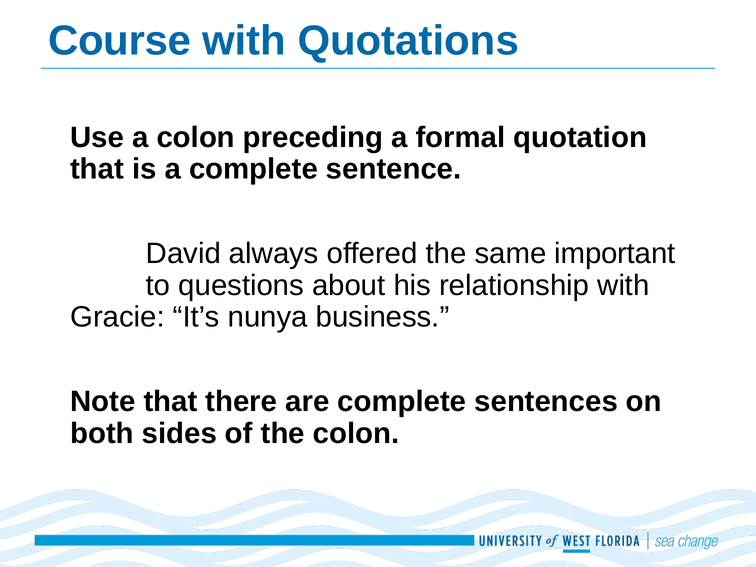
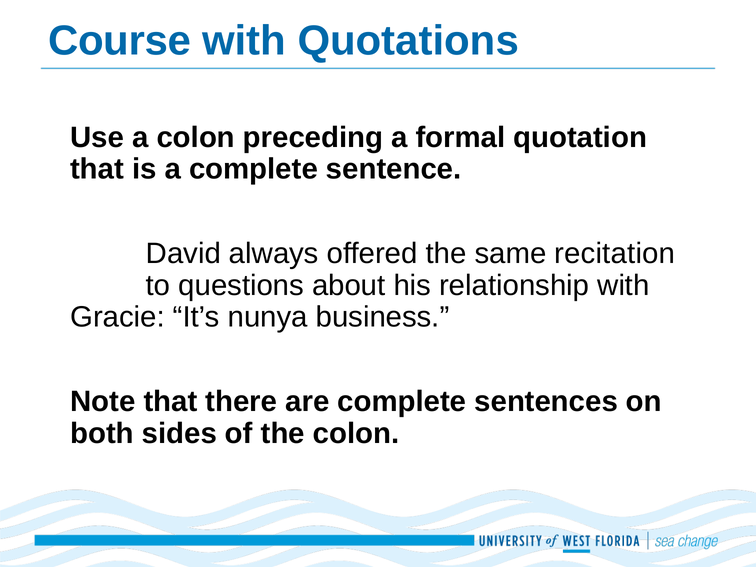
important: important -> recitation
